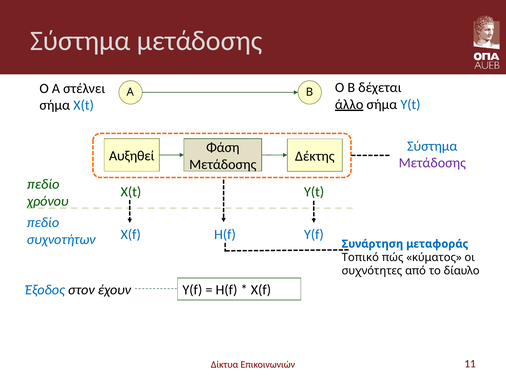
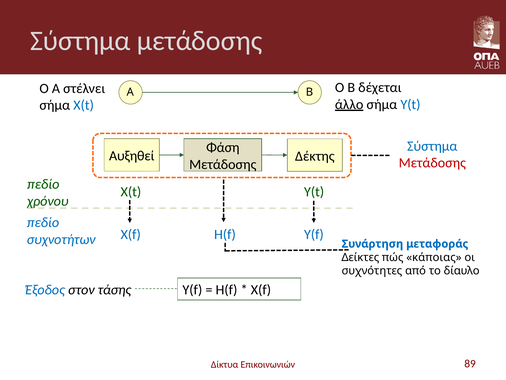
Μετάδοσης at (432, 163) colour: purple -> red
Τοπικό: Τοπικό -> Δείκτες
κύματος: κύματος -> κάποιας
έχουν: έχουν -> τάσης
11: 11 -> 89
